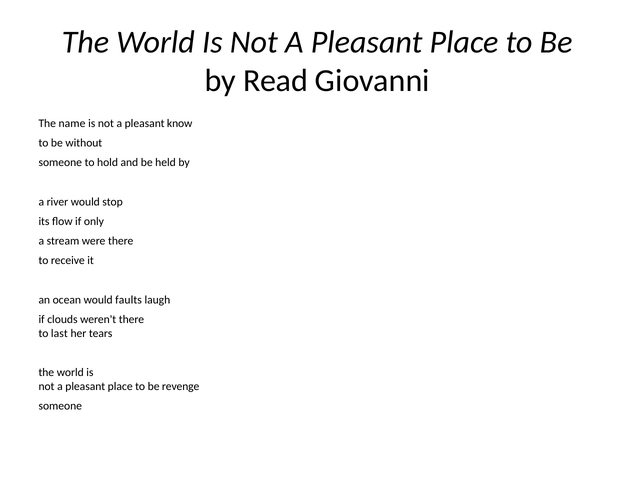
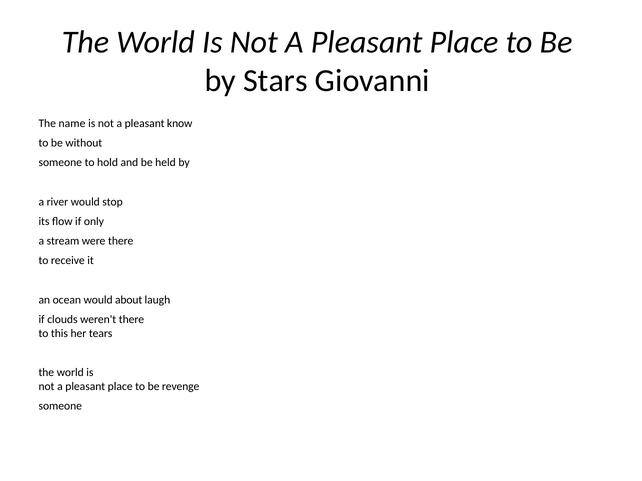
Read: Read -> Stars
faults: faults -> about
last: last -> this
